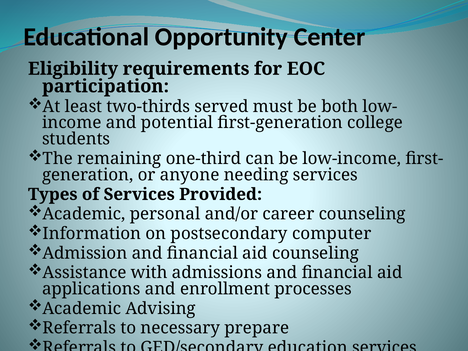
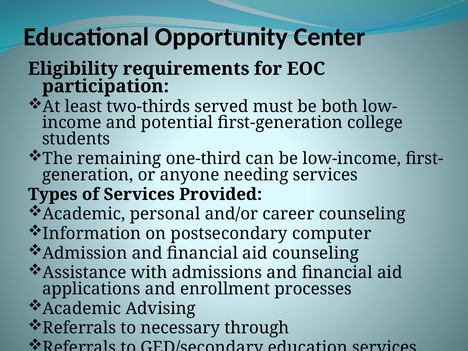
prepare: prepare -> through
